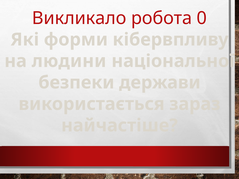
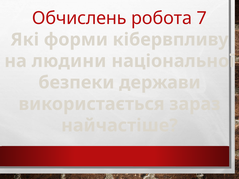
Викликало: Викликало -> Обчислень
0: 0 -> 7
